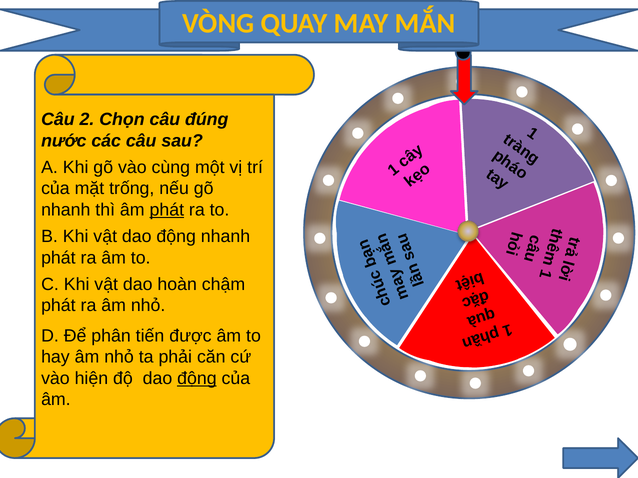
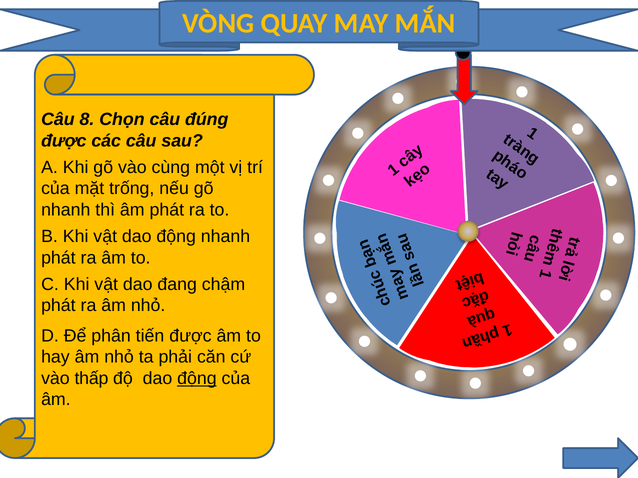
2: 2 -> 8
nước: nước -> được
phát at (167, 210) underline: present -> none
hoàn: hoàn -> đang
hiện: hiện -> thấp
